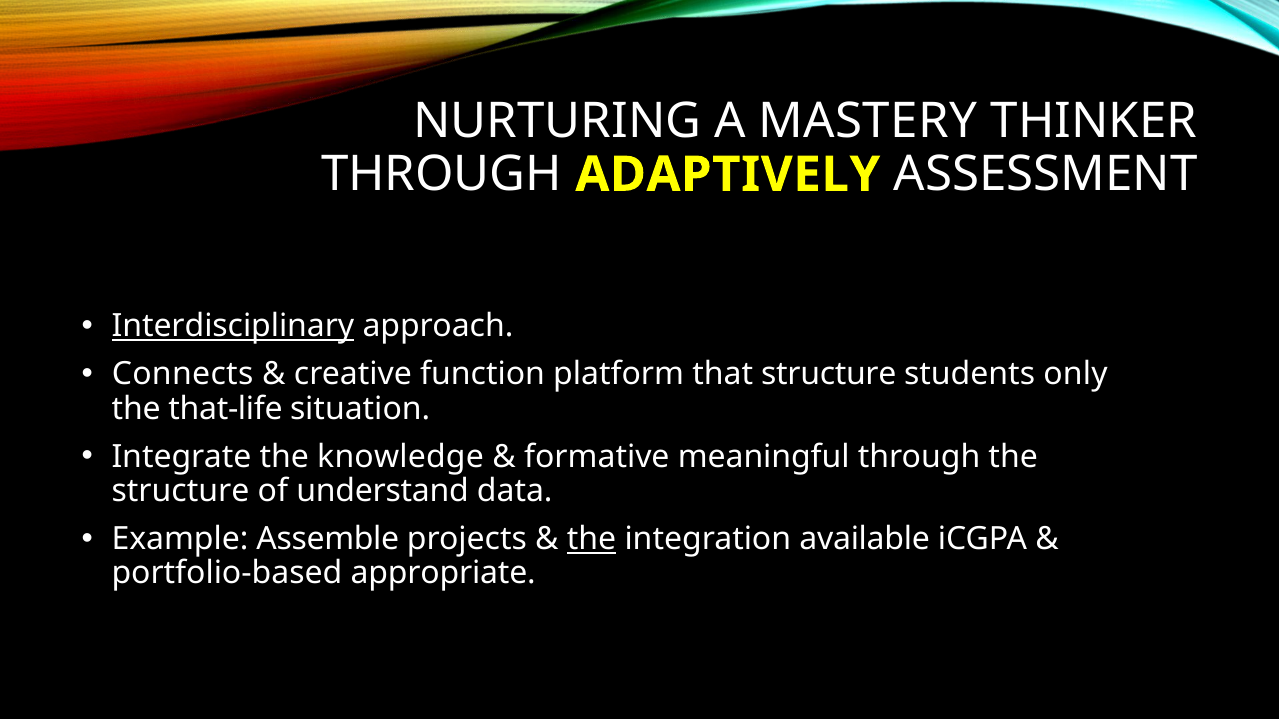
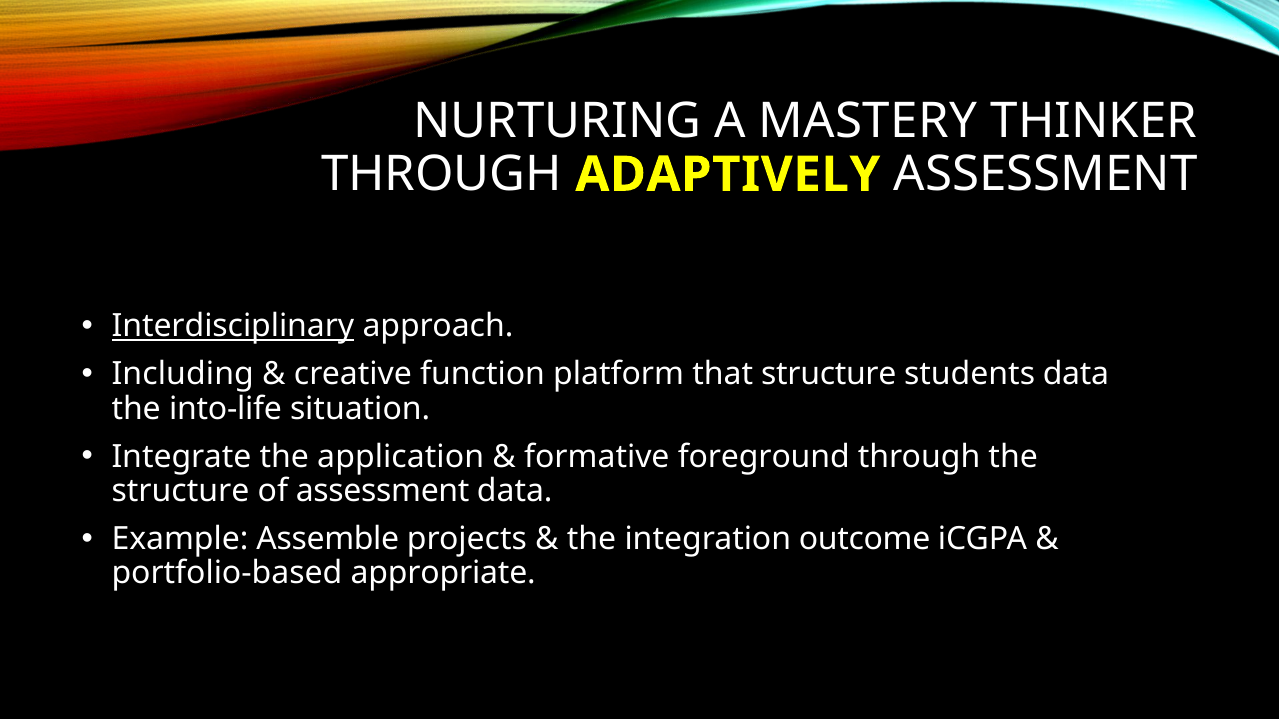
Connects: Connects -> Including
students only: only -> data
that-life: that-life -> into-life
knowledge: knowledge -> application
meaningful: meaningful -> foreground
of understand: understand -> assessment
the at (592, 539) underline: present -> none
available: available -> outcome
